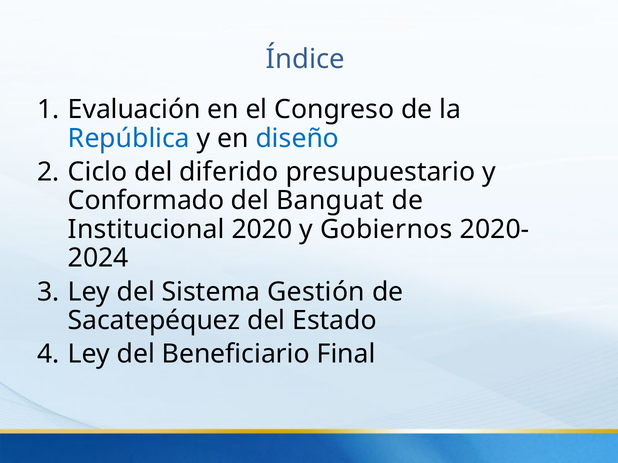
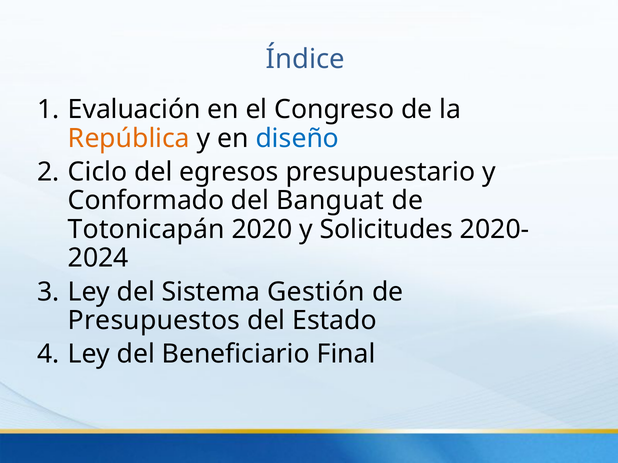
República colour: blue -> orange
diferido: diferido -> egresos
Institucional: Institucional -> Totonicapán
Gobiernos: Gobiernos -> Solicitudes
Sacatepéquez: Sacatepéquez -> Presupuestos
